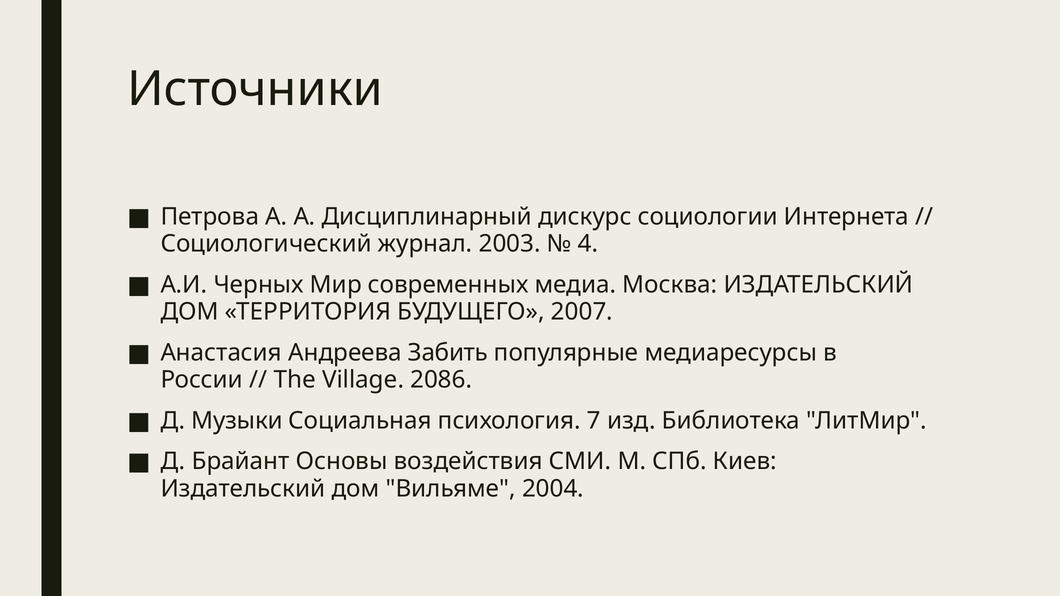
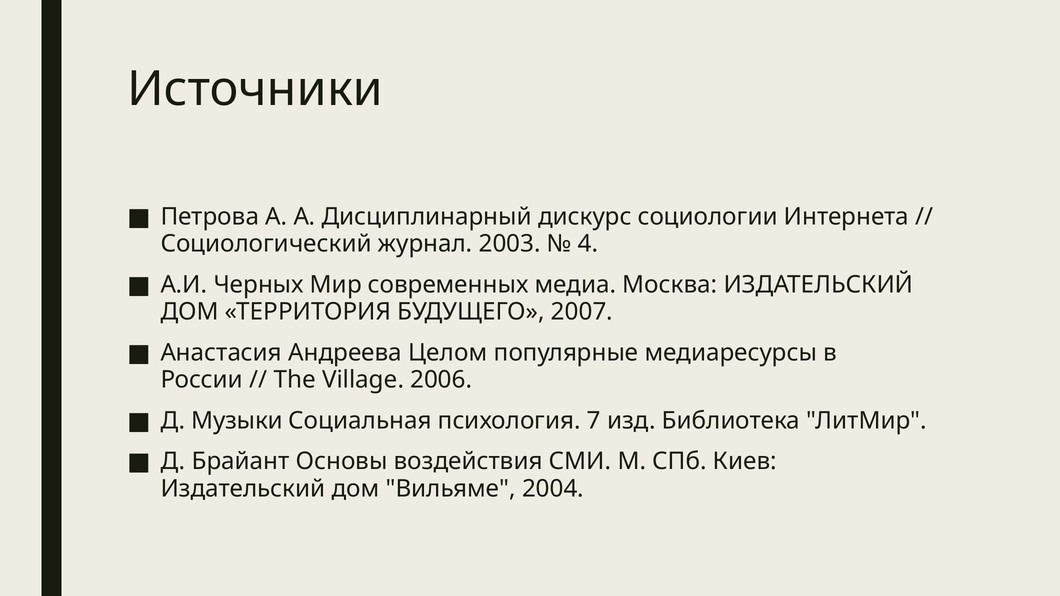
Забить: Забить -> Целом
2086: 2086 -> 2006
